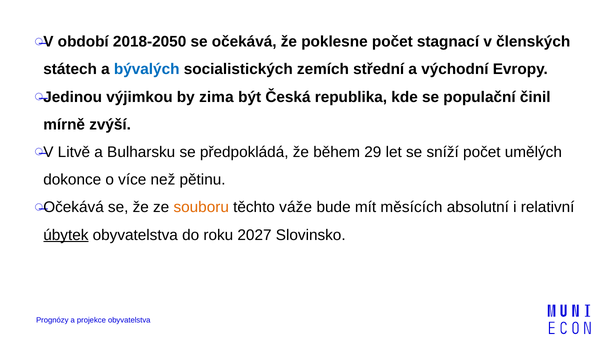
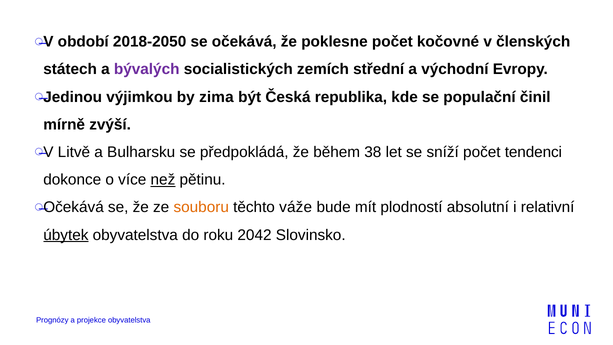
stagnací: stagnací -> kočovné
bývalých colour: blue -> purple
29: 29 -> 38
umělých: umělých -> tendenci
než underline: none -> present
měsících: měsících -> plodností
2027: 2027 -> 2042
